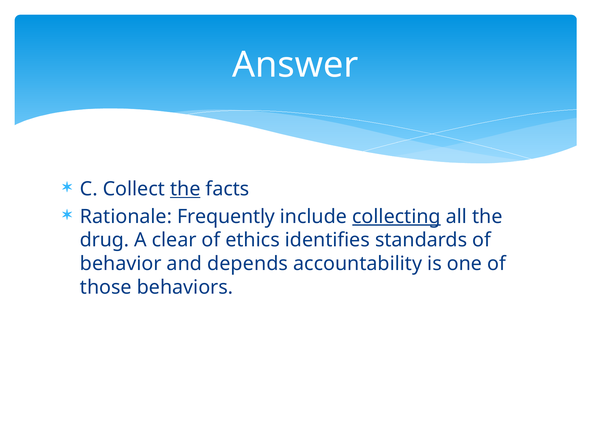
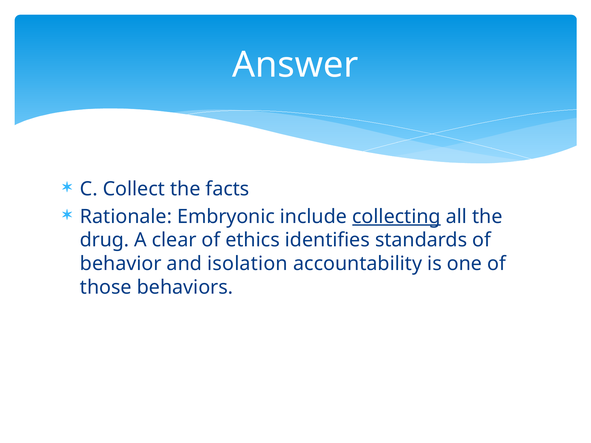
the at (185, 189) underline: present -> none
Frequently: Frequently -> Embryonic
depends: depends -> isolation
